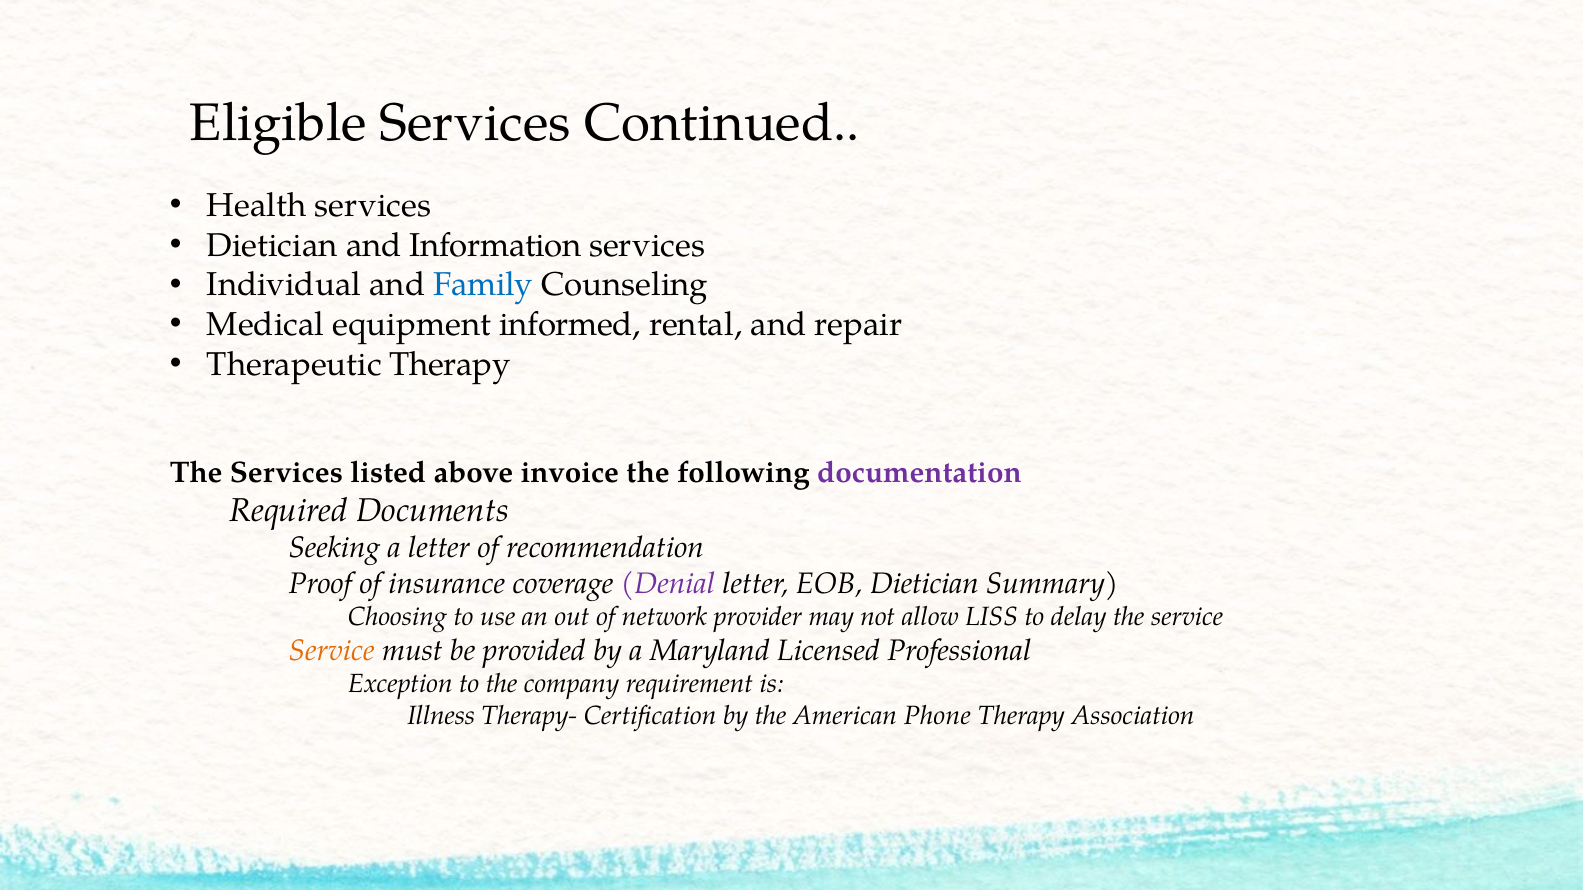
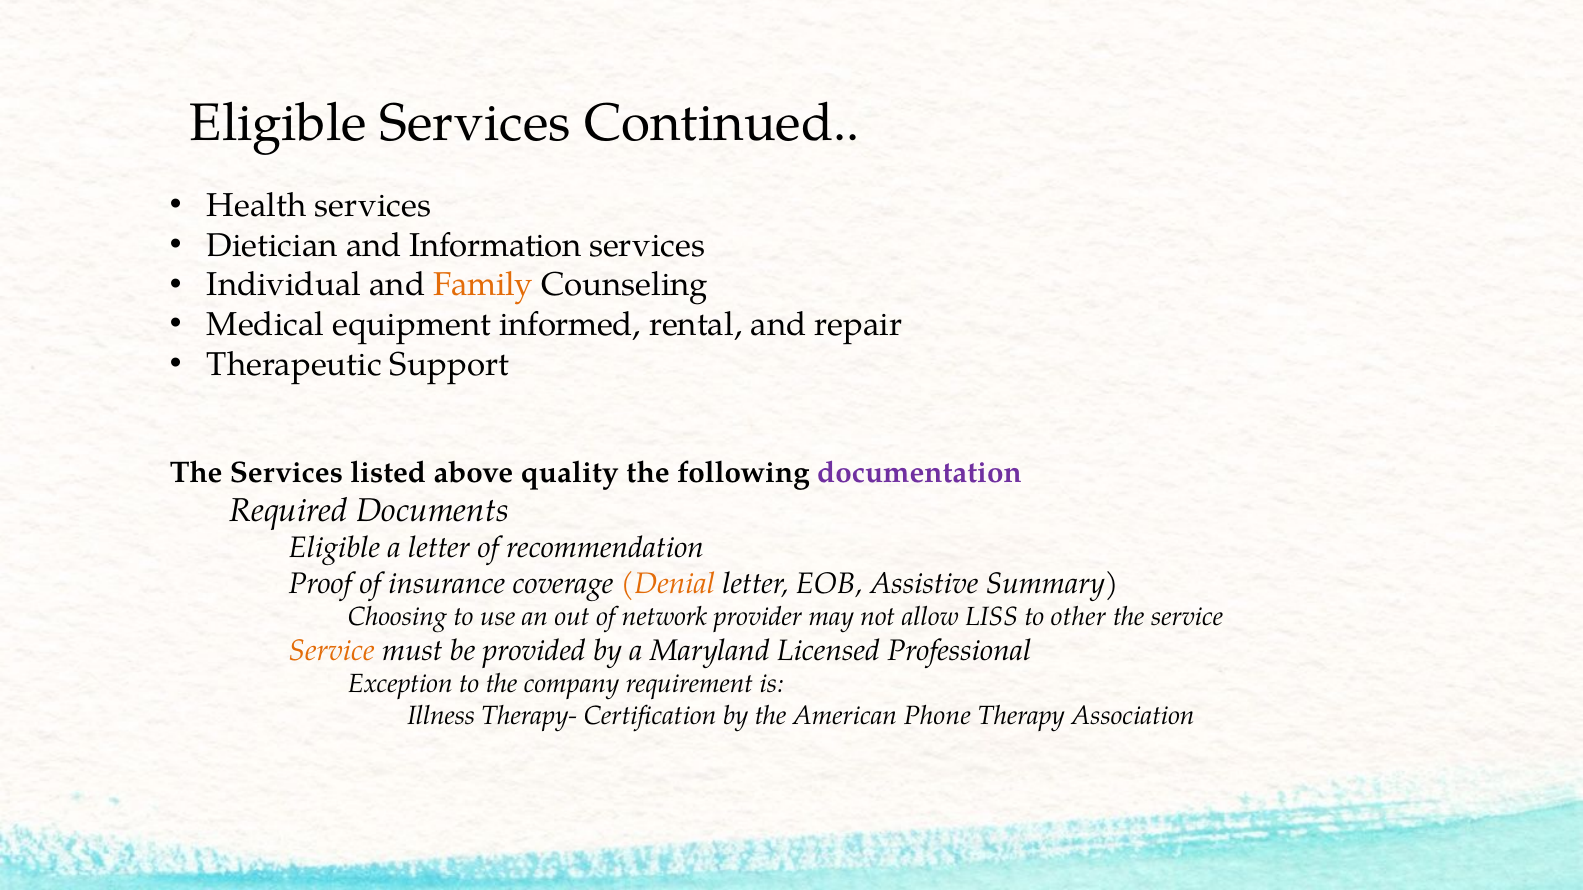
Family colour: blue -> orange
Therapeutic Therapy: Therapy -> Support
invoice: invoice -> quality
Seeking at (334, 548): Seeking -> Eligible
Denial colour: purple -> orange
EOB Dietician: Dietician -> Assistive
delay: delay -> other
